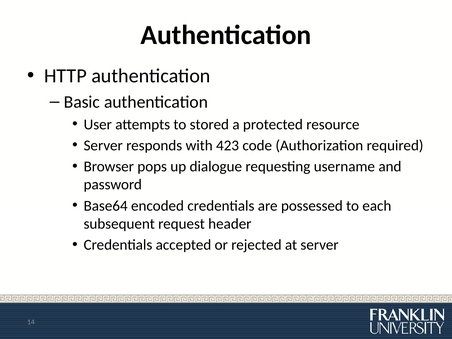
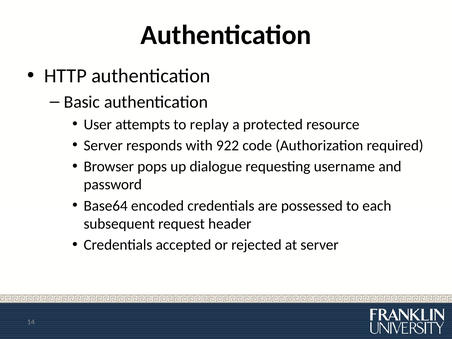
stored: stored -> replay
423: 423 -> 922
